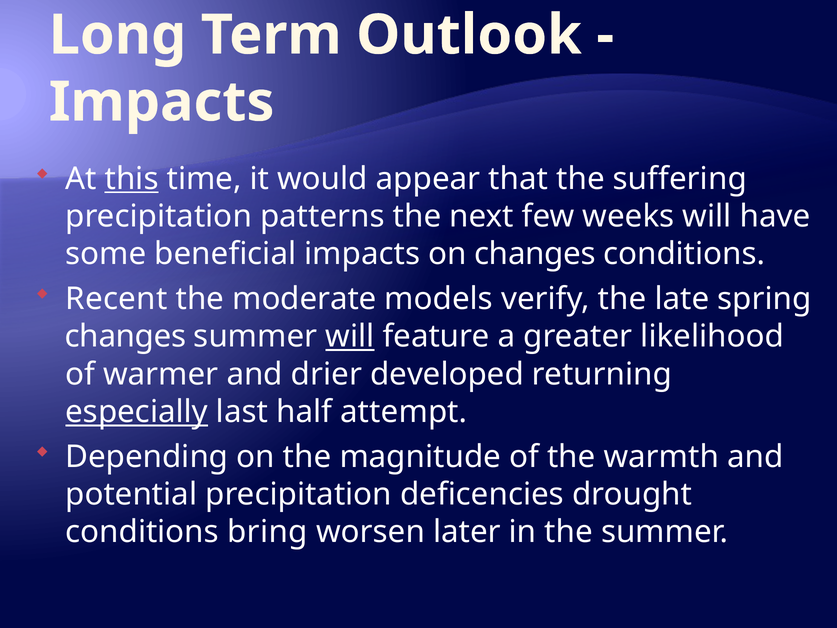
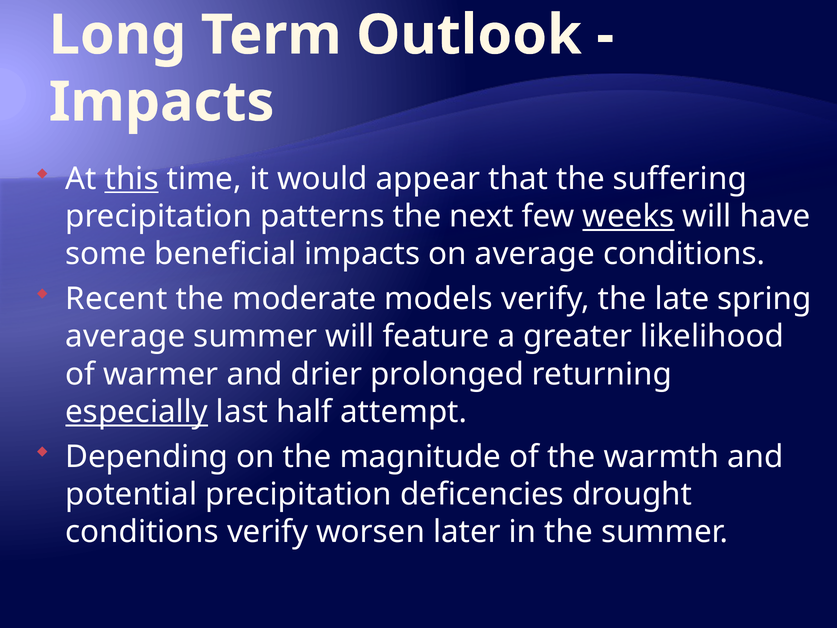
weeks underline: none -> present
on changes: changes -> average
changes at (125, 336): changes -> average
will at (350, 336) underline: present -> none
developed: developed -> prolonged
conditions bring: bring -> verify
